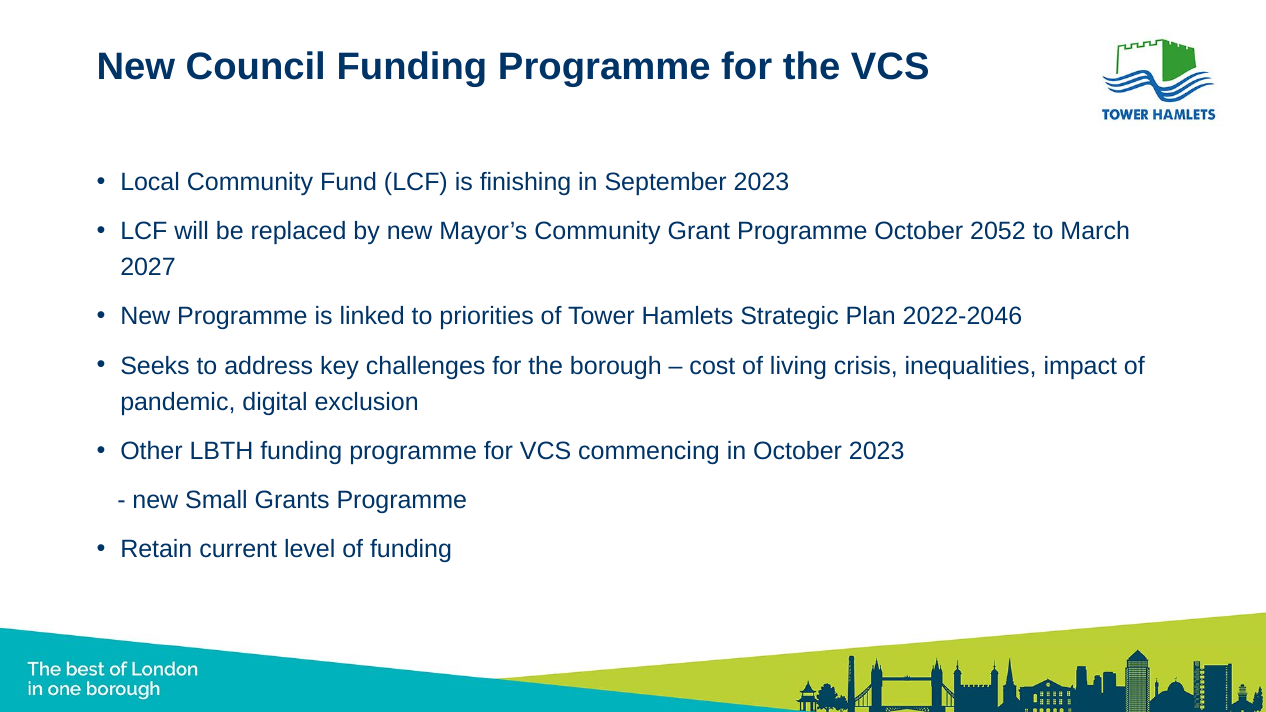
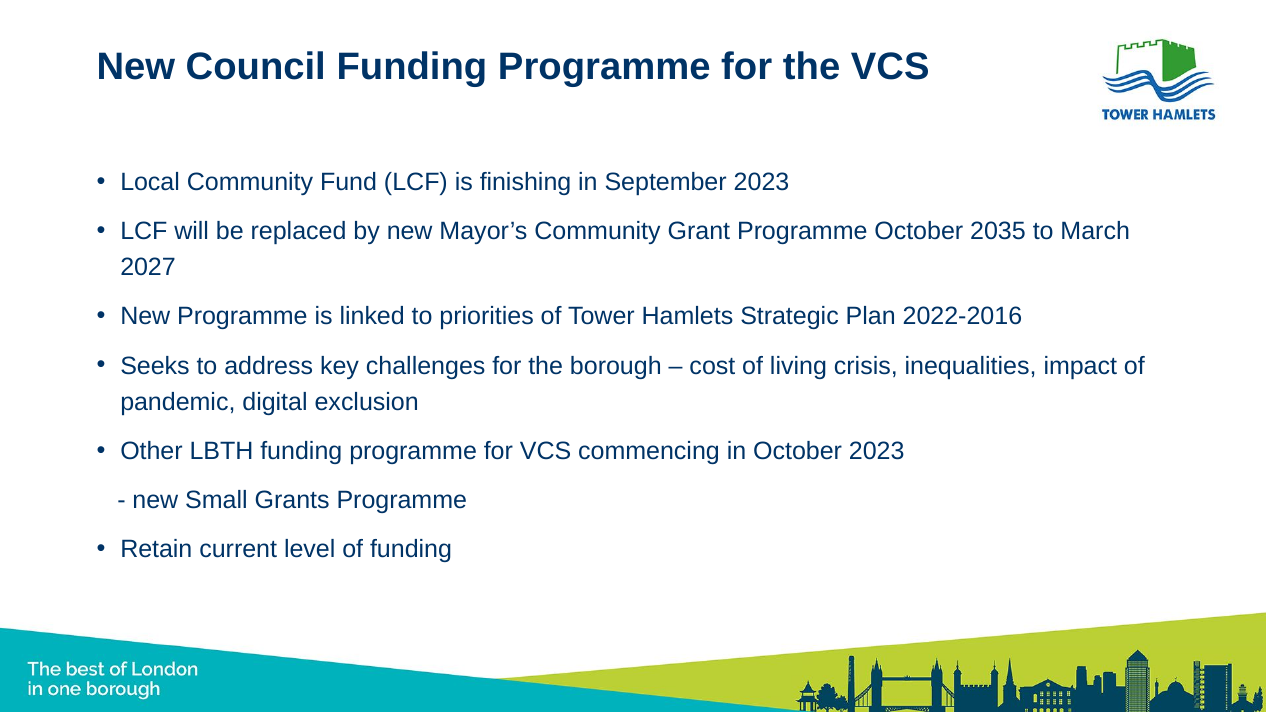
2052: 2052 -> 2035
2022-2046: 2022-2046 -> 2022-2016
